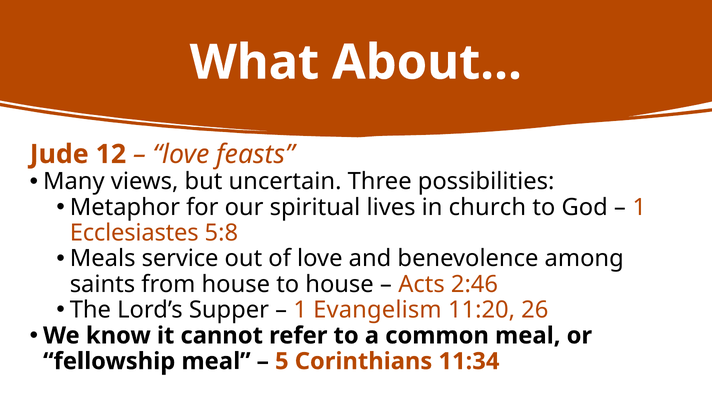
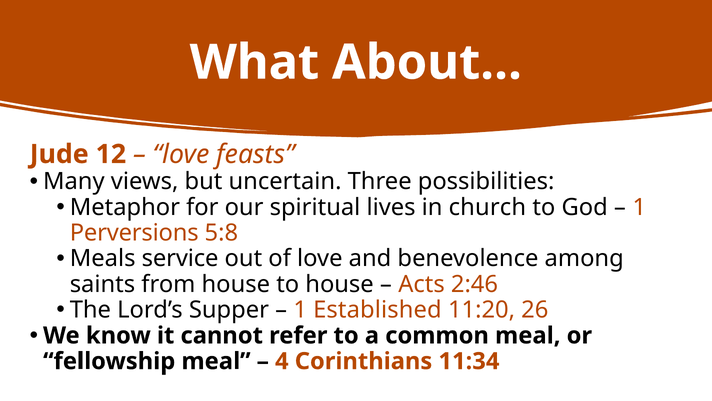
Ecclesiastes: Ecclesiastes -> Perversions
Evangelism: Evangelism -> Established
5: 5 -> 4
